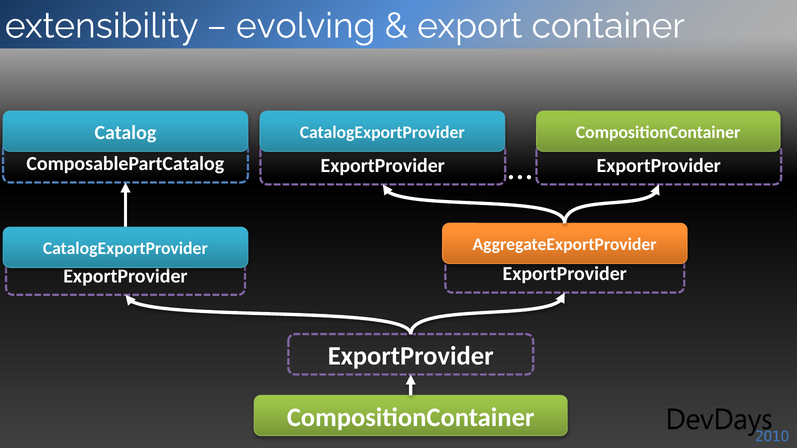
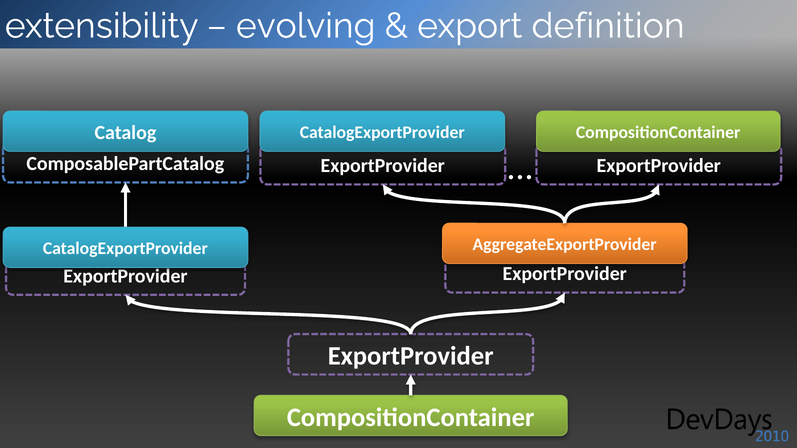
container: container -> definition
